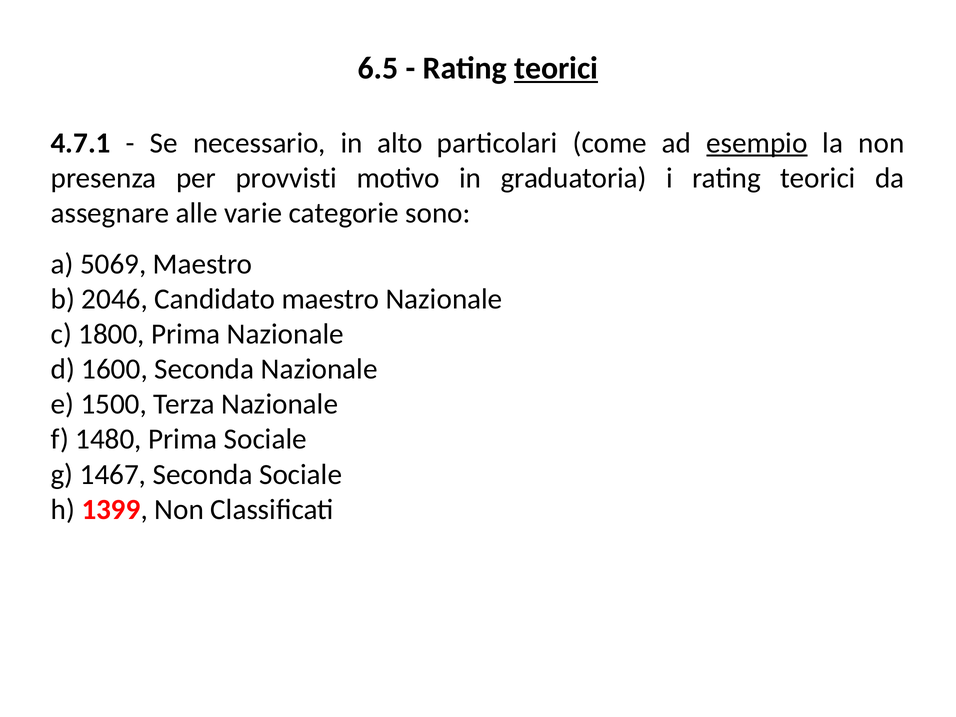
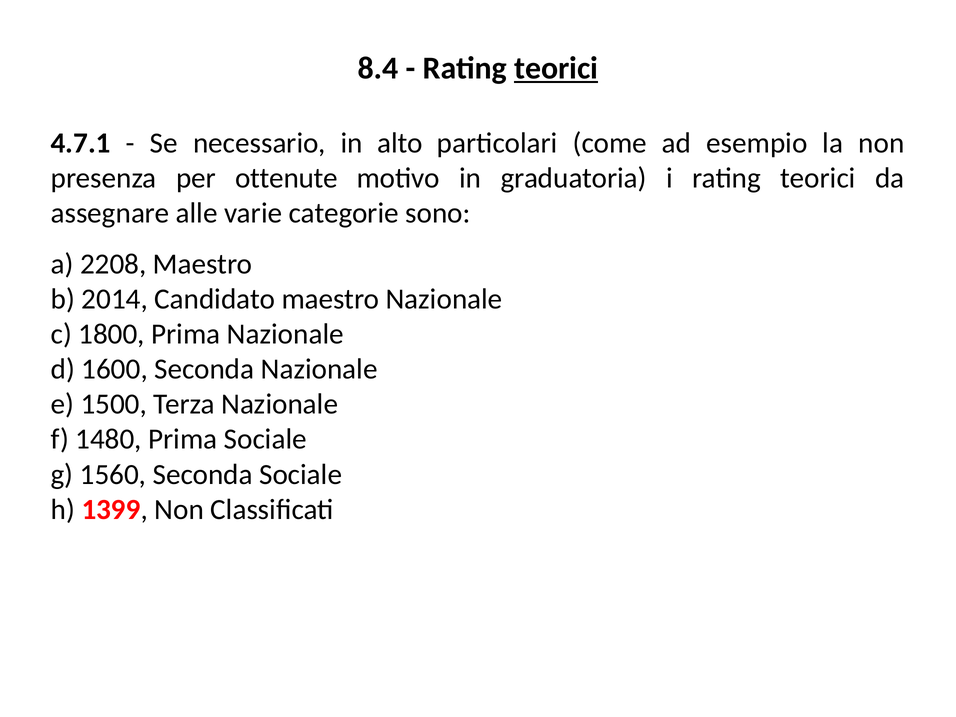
6.5: 6.5 -> 8.4
esempio underline: present -> none
provvisti: provvisti -> ottenute
5069: 5069 -> 2208
2046: 2046 -> 2014
1467: 1467 -> 1560
